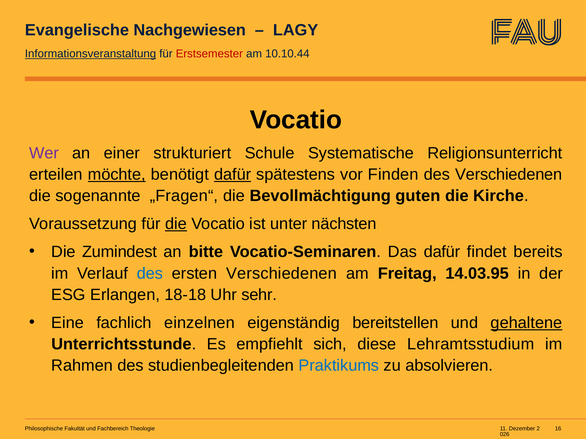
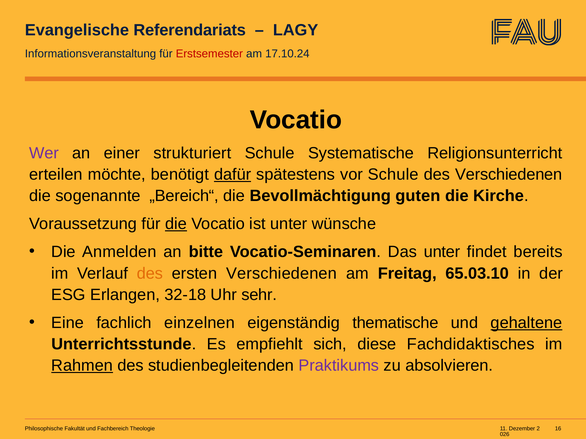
Nachgewiesen: Nachgewiesen -> Referendariats
Informationsveranstaltung underline: present -> none
10.10.44: 10.10.44 -> 17.10.24
möchte underline: present -> none
vor Finden: Finden -> Schule
„Fragen“: „Fragen“ -> „Bereich“
nächsten: nächsten -> wünsche
Zumindest: Zumindest -> Anmelden
Das dafür: dafür -> unter
des at (150, 274) colour: blue -> orange
14.03.95: 14.03.95 -> 65.03.10
18-18: 18-18 -> 32-18
bereitstellen: bereitstellen -> thematische
Lehramtsstudium: Lehramtsstudium -> Fachdidaktisches
Rahmen underline: none -> present
Praktikums colour: blue -> purple
